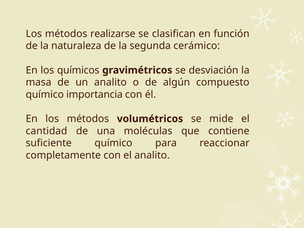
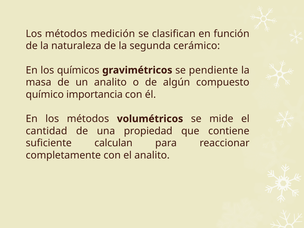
realizarse: realizarse -> medición
desviación: desviación -> pendiente
moléculas: moléculas -> propiedad
suficiente químico: químico -> calculan
